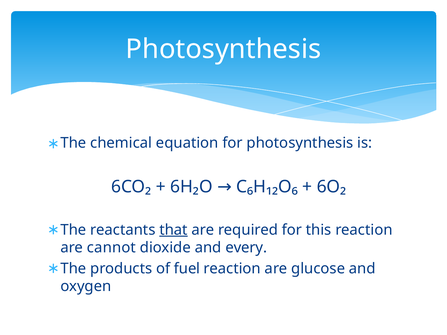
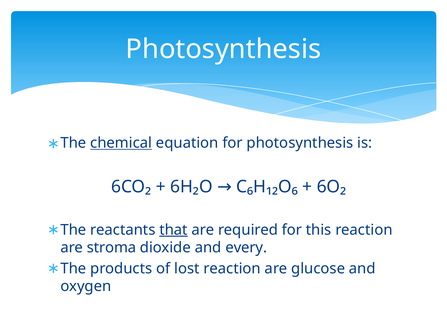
chemical underline: none -> present
cannot: cannot -> stroma
fuel: fuel -> lost
